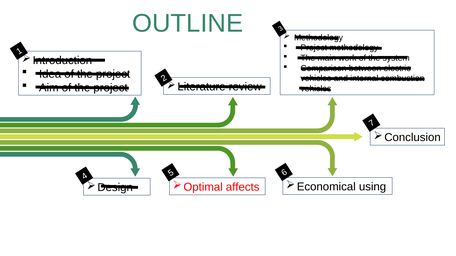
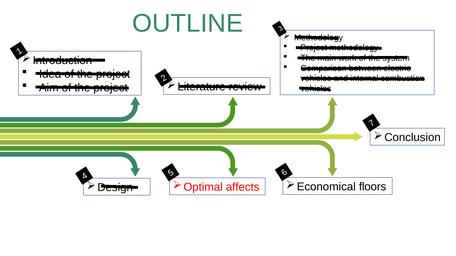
using: using -> floors
